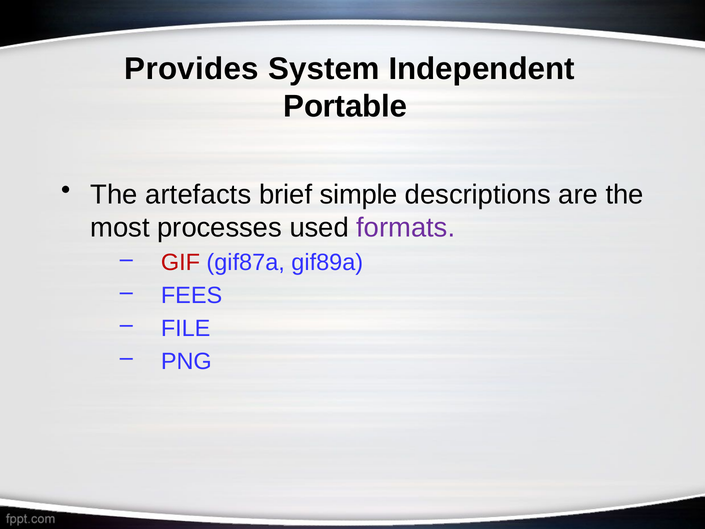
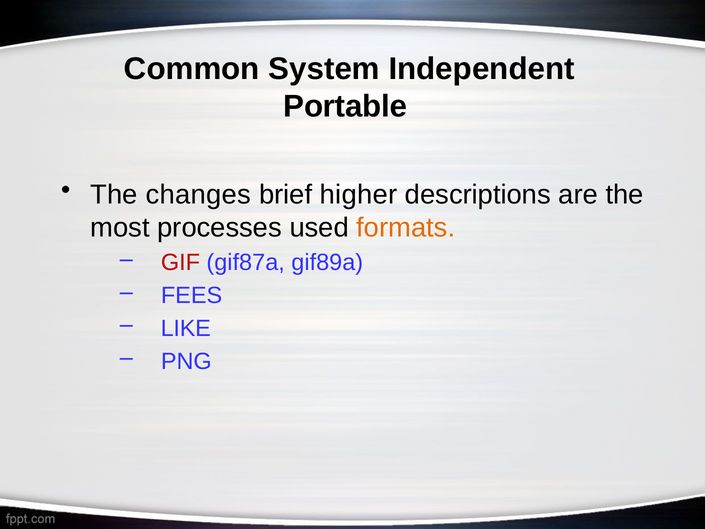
Provides: Provides -> Common
artefacts: artefacts -> changes
simple: simple -> higher
formats colour: purple -> orange
FILE: FILE -> LIKE
